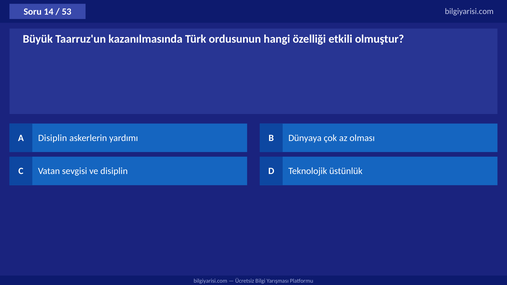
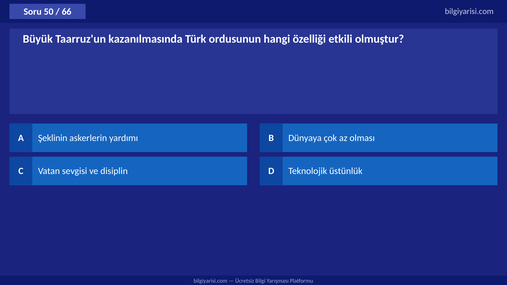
14: 14 -> 50
53: 53 -> 66
A Disiplin: Disiplin -> Şeklinin
